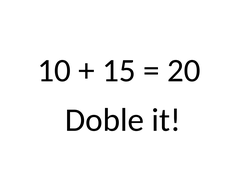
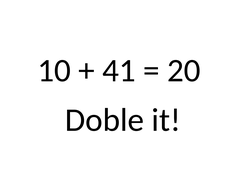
15: 15 -> 41
